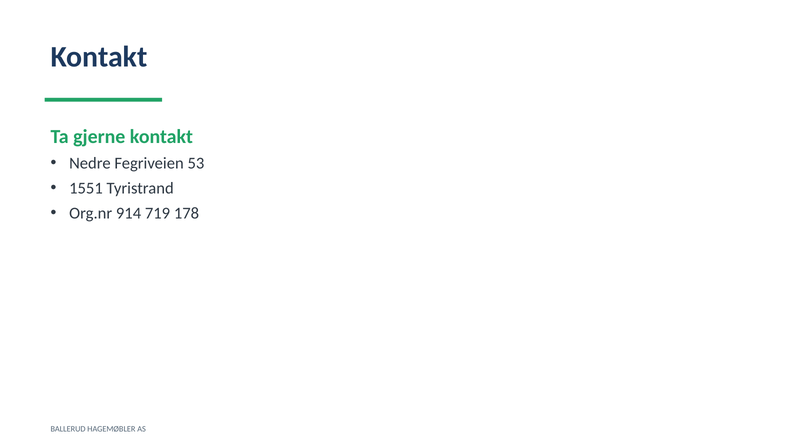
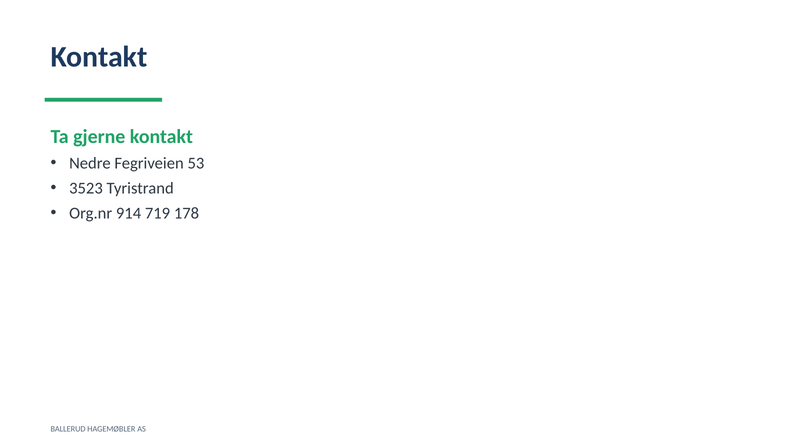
1551: 1551 -> 3523
